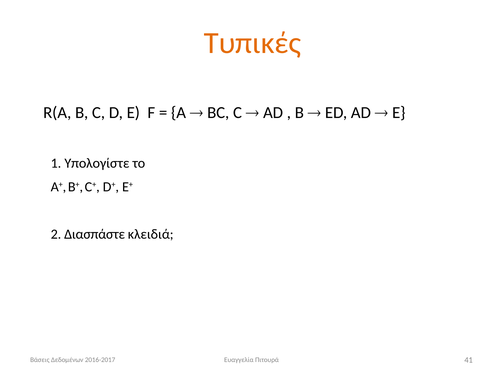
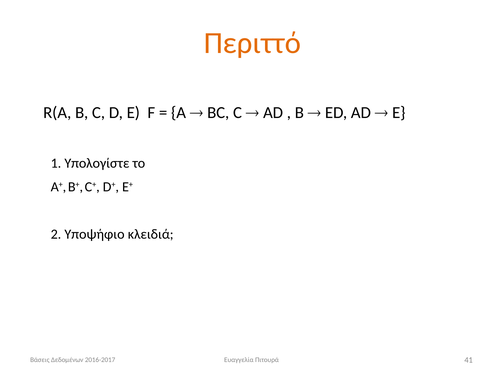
Τυπικές: Τυπικές -> Περιττό
Διασπάστε: Διασπάστε -> Υποψήφιο
